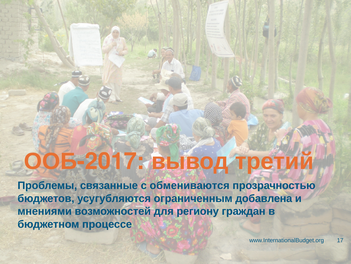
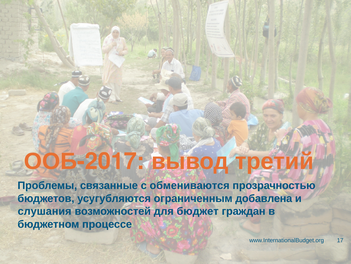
мнениями: мнениями -> слушания
региону: региону -> бюджет
